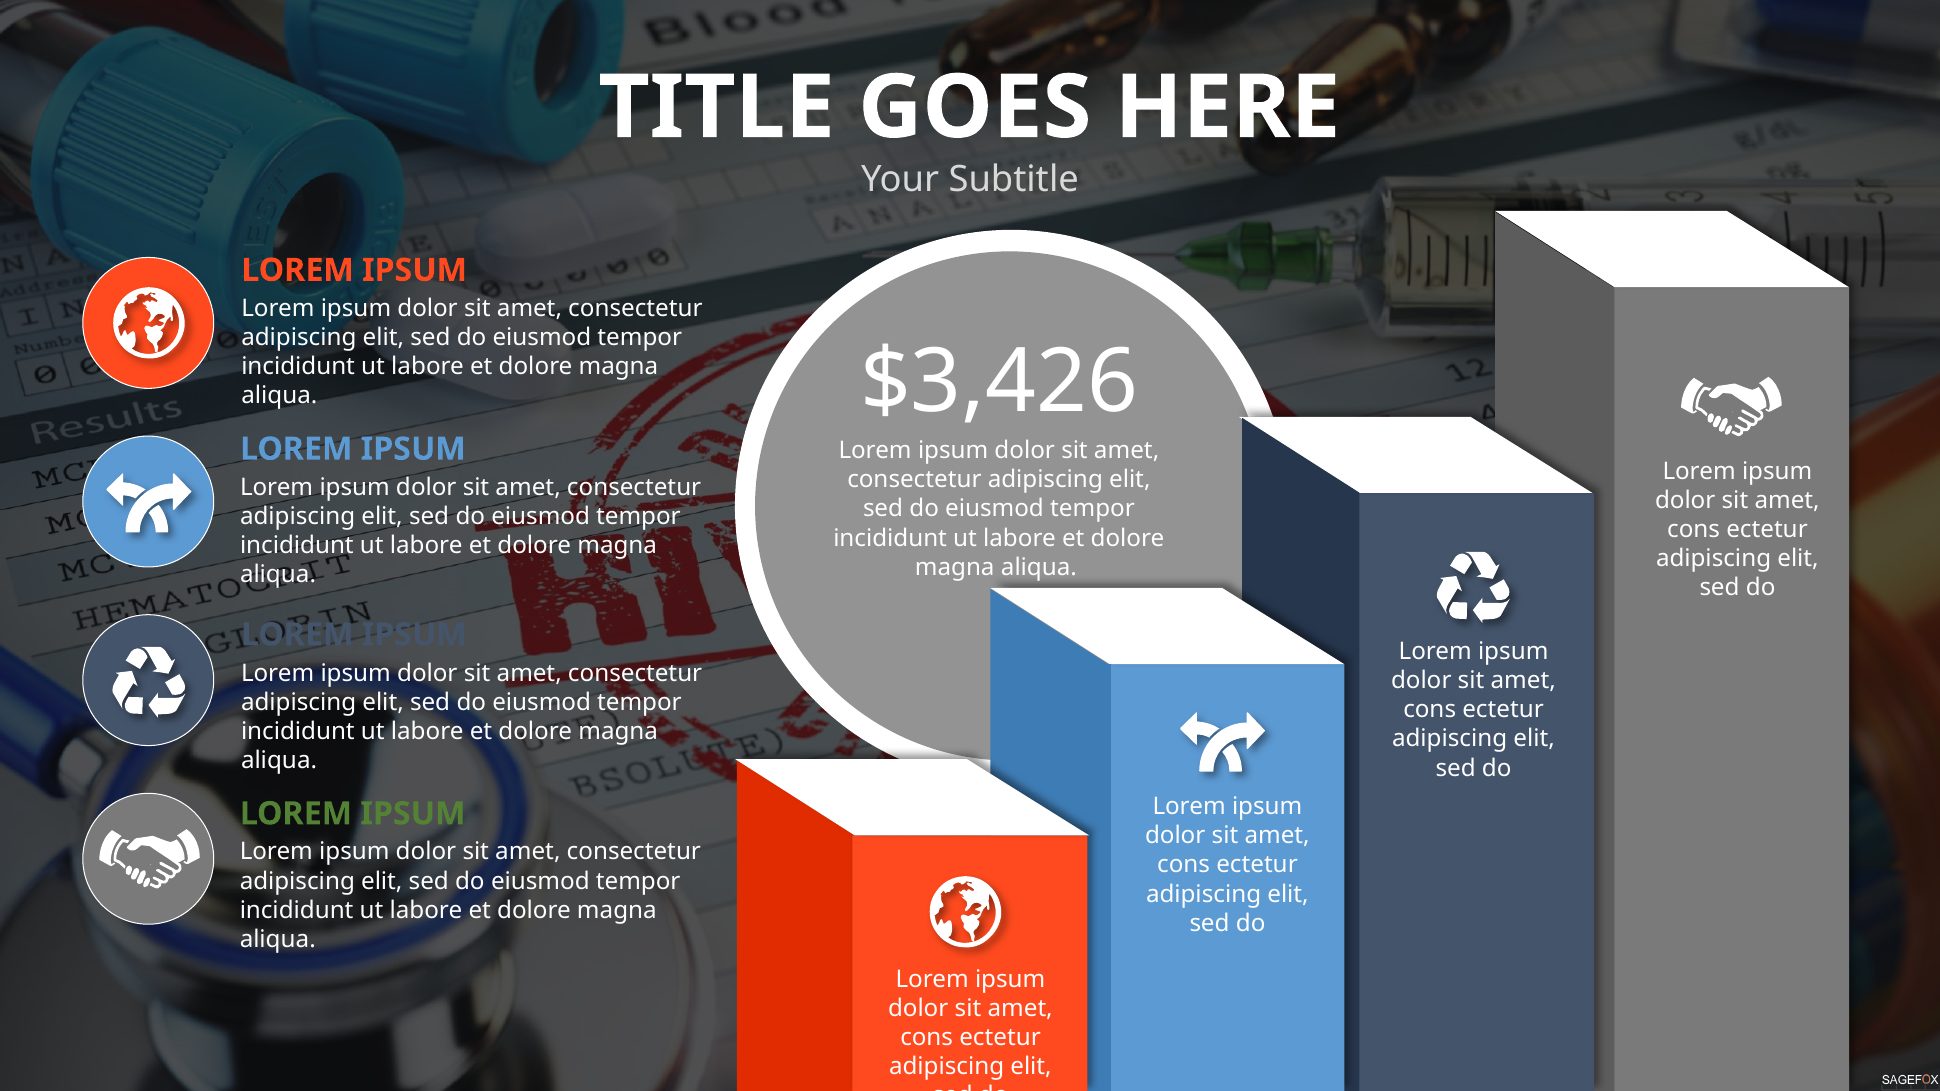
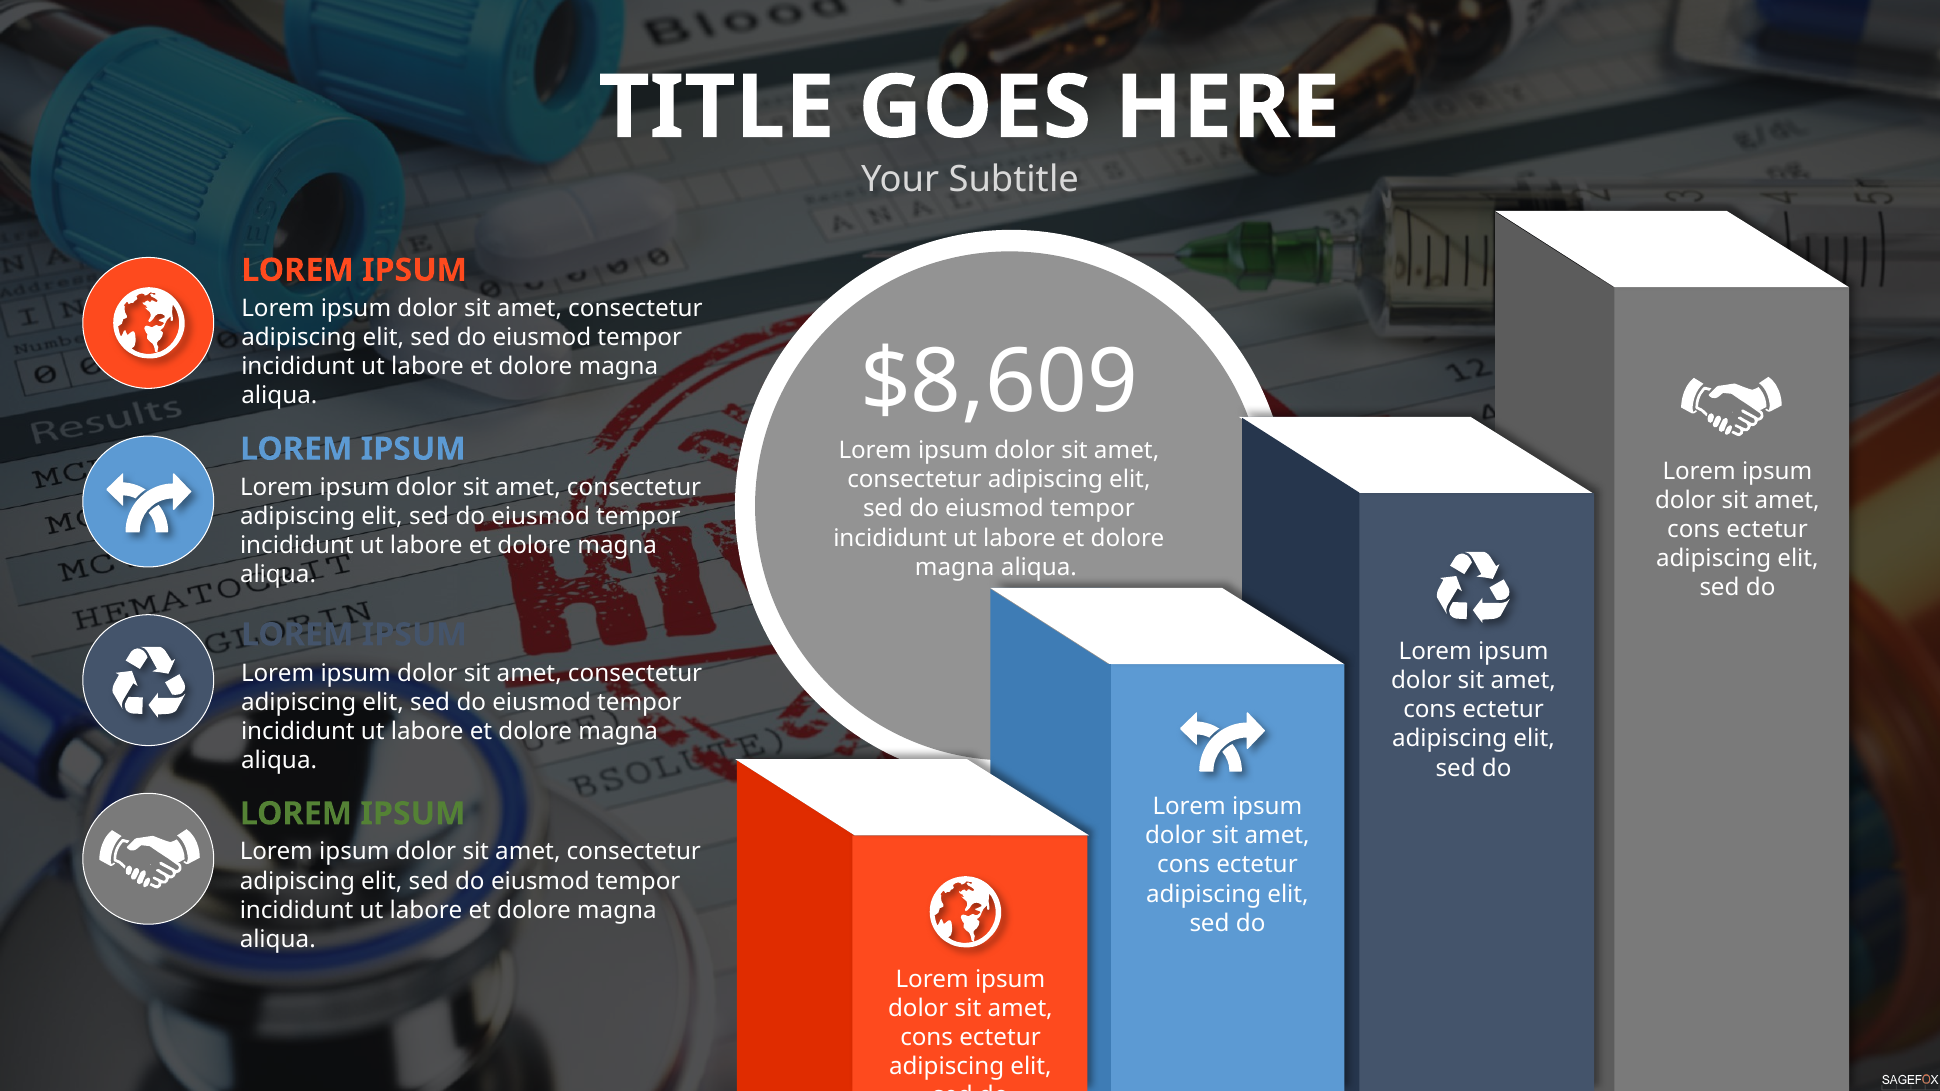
$3,426: $3,426 -> $8,609
